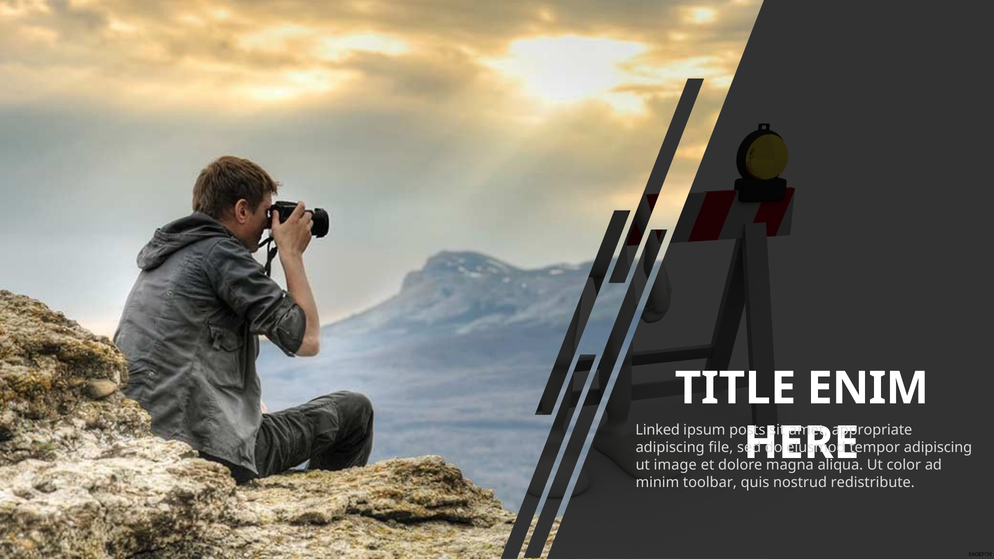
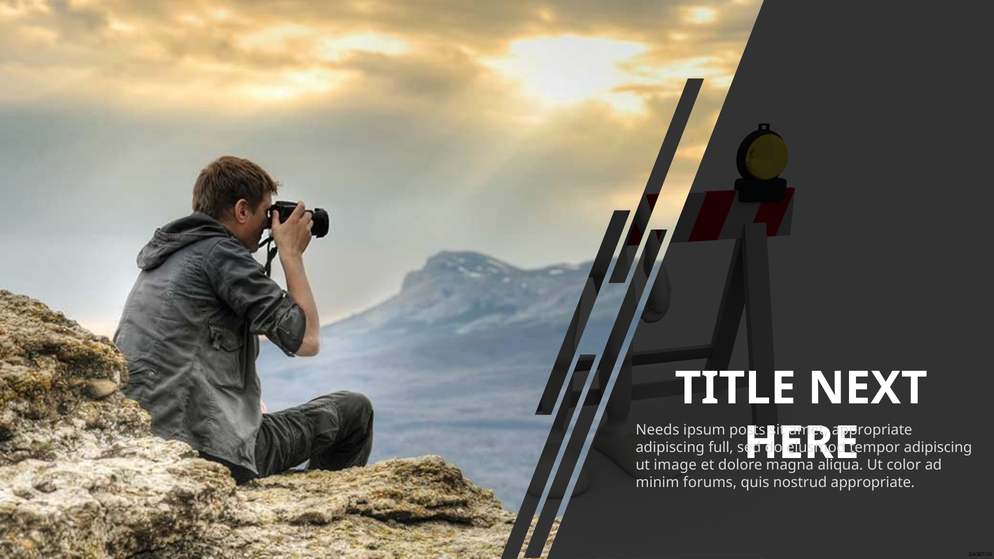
ENIM: ENIM -> NEXT
Linked: Linked -> Needs
file: file -> full
toolbar: toolbar -> forums
nostrud redistribute: redistribute -> appropriate
